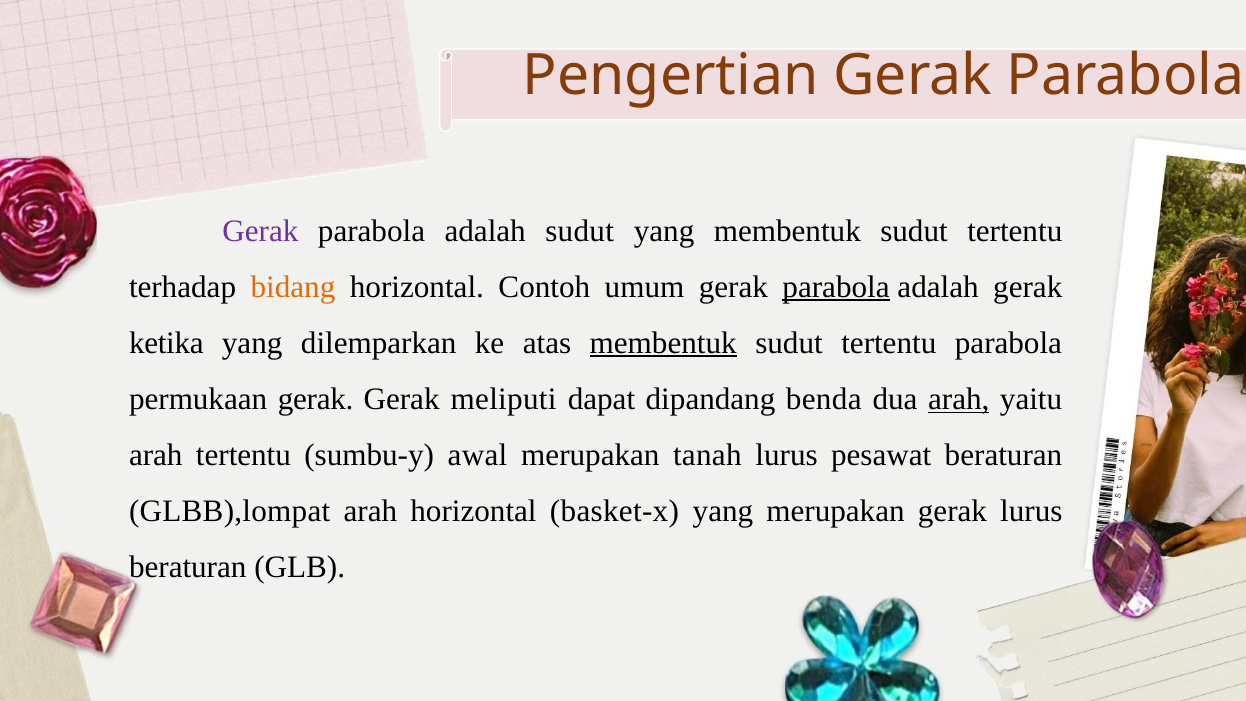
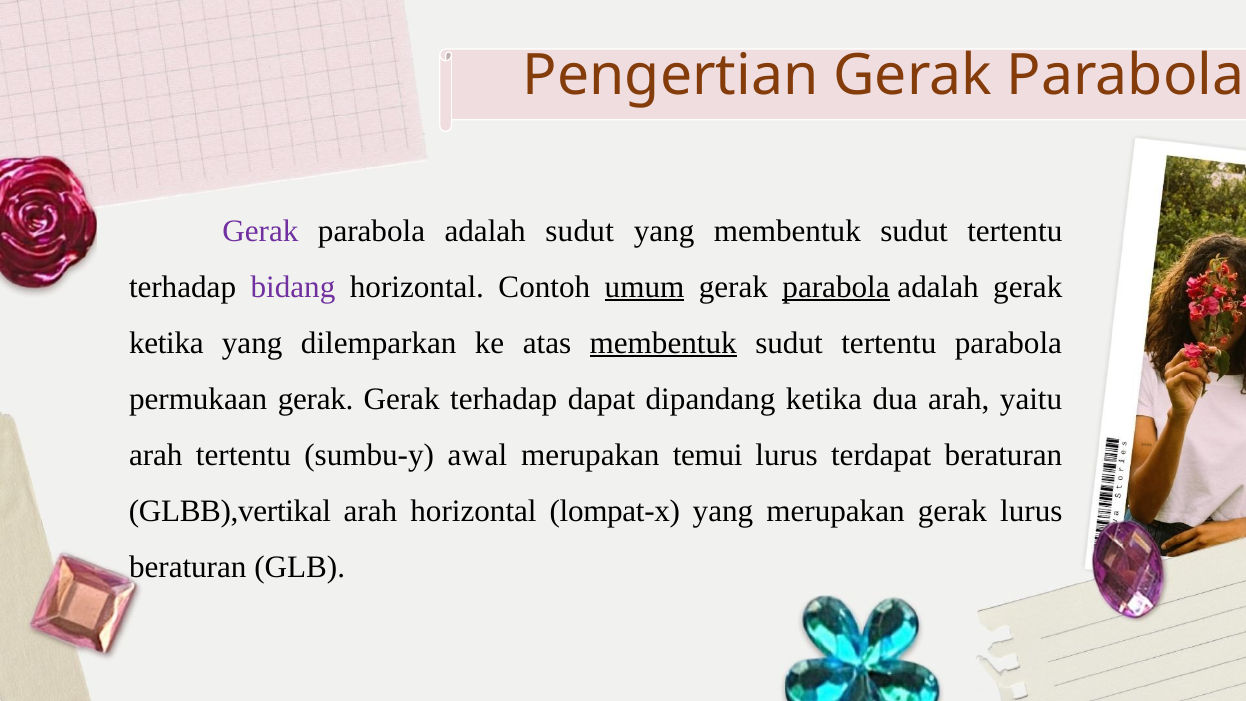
bidang colour: orange -> purple
umum underline: none -> present
Gerak meliputi: meliputi -> terhadap
dipandang benda: benda -> ketika
arah at (959, 399) underline: present -> none
tanah: tanah -> temui
pesawat: pesawat -> terdapat
GLBB),lompat: GLBB),lompat -> GLBB),vertikal
basket-x: basket-x -> lompat-x
